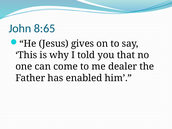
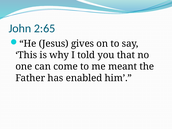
8:65: 8:65 -> 2:65
dealer: dealer -> meant
